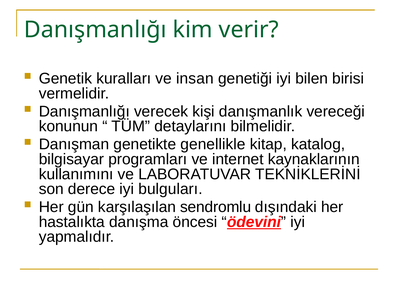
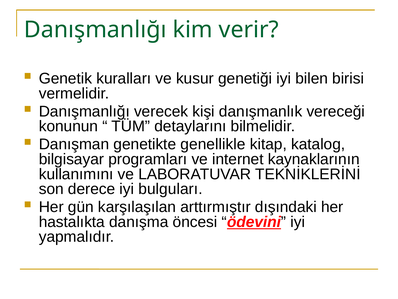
insan: insan -> kusur
sendromlu: sendromlu -> arttırmıştır
